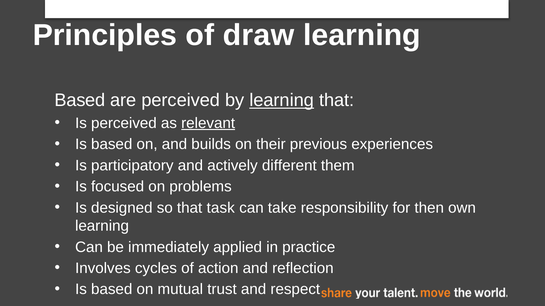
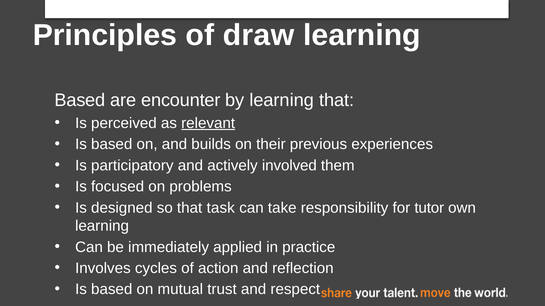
are perceived: perceived -> encounter
learning at (282, 101) underline: present -> none
different: different -> involved
then: then -> tutor
